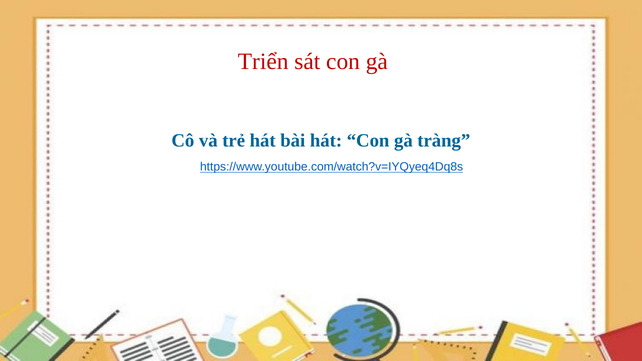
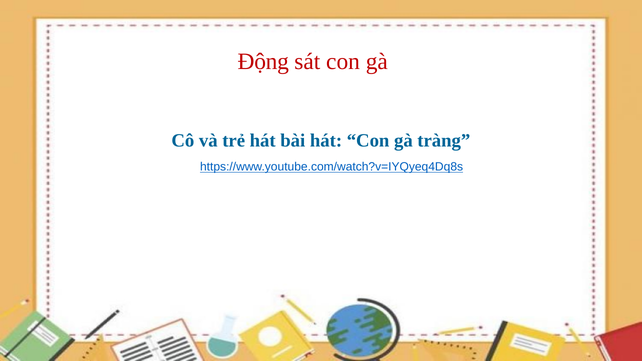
Triển: Triển -> Động
